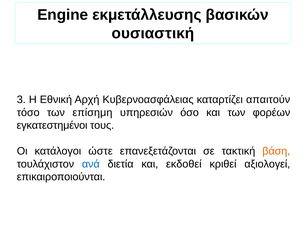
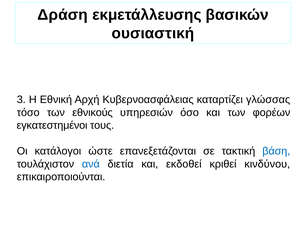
Engine: Engine -> Δράση
απαιτούν: απαιτούν -> γλώσσας
επίσημη: επίσημη -> εθνικούς
βάση colour: orange -> blue
αξιολογεί: αξιολογεί -> κινδύνου
